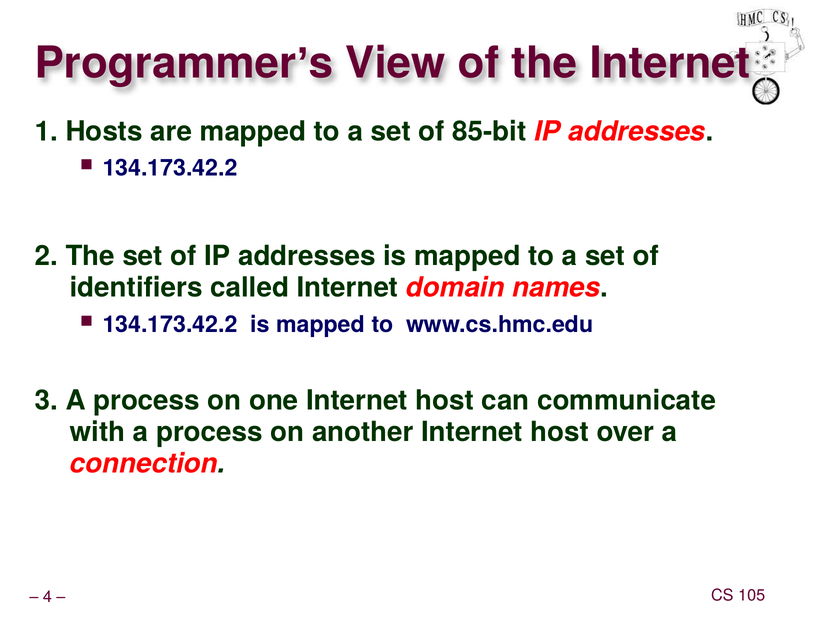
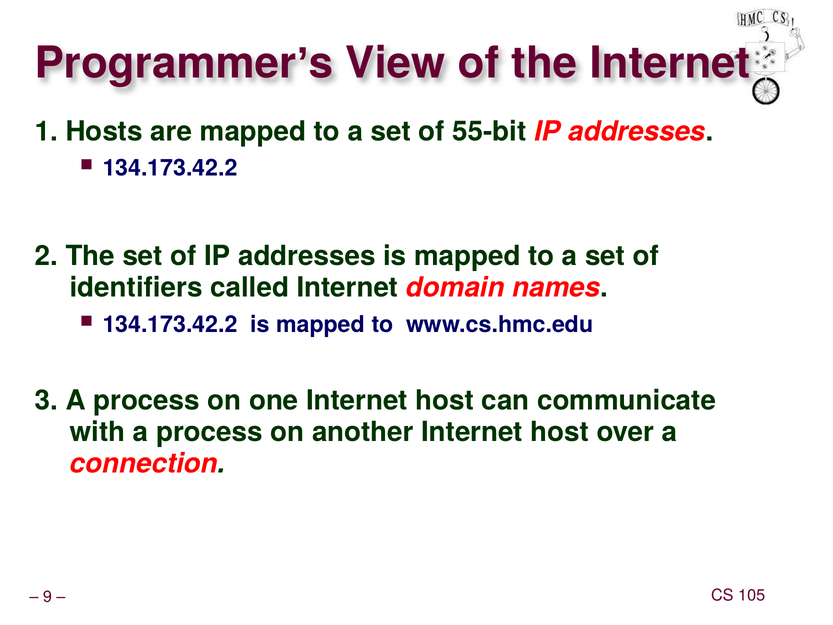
85-bit: 85-bit -> 55-bit
4: 4 -> 9
